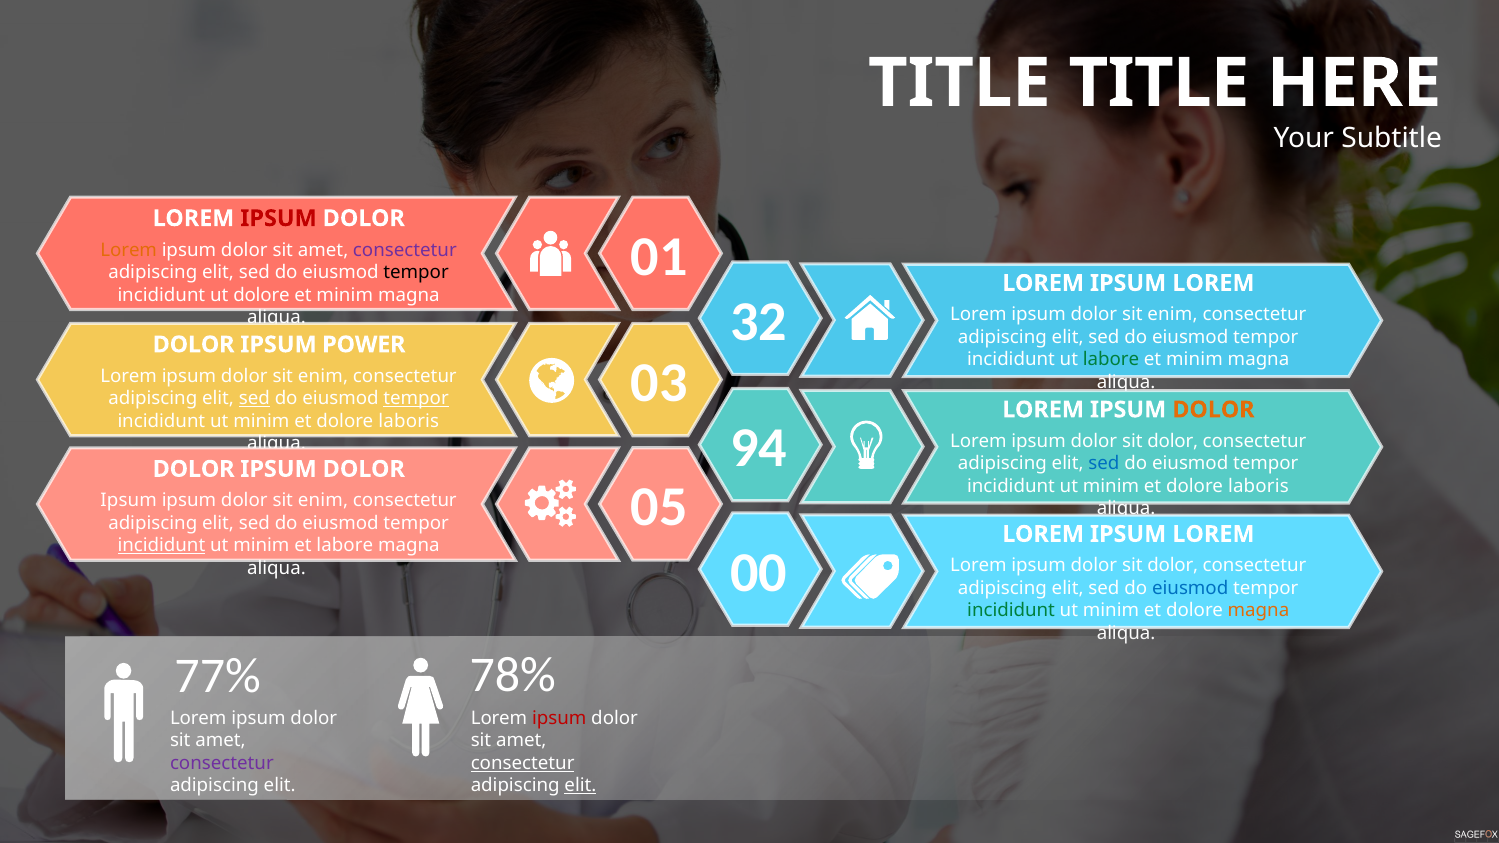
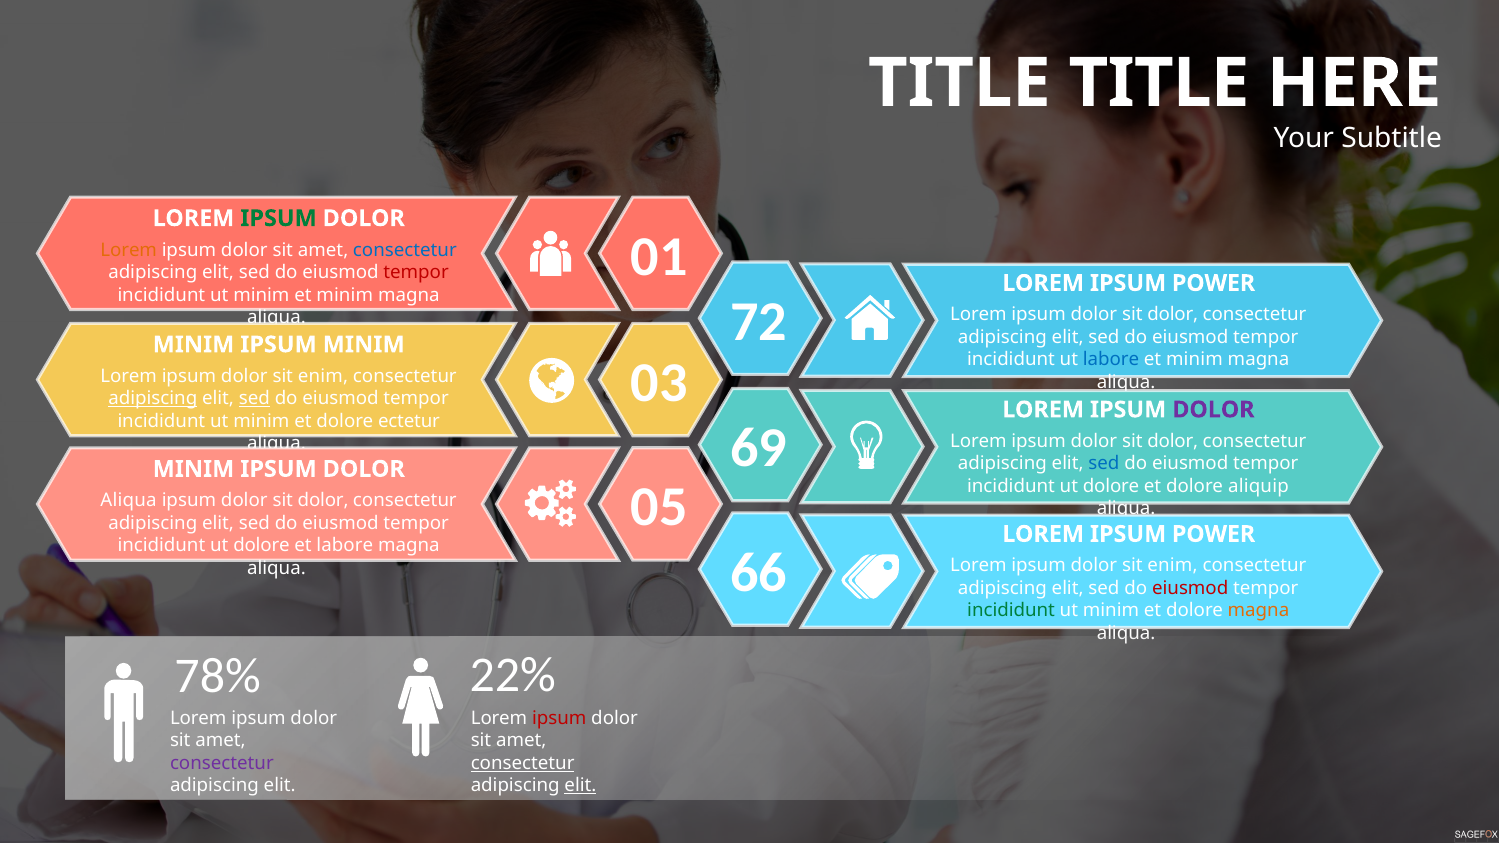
IPSUM at (278, 218) colour: red -> green
consectetur at (405, 250) colour: purple -> blue
tempor at (416, 272) colour: black -> red
LOREM at (1213, 283): LOREM -> POWER
dolore at (261, 295): dolore -> minim
enim at (1173, 315): enim -> dolor
32: 32 -> 72
DOLOR at (194, 345): DOLOR -> MINIM
IPSUM POWER: POWER -> MINIM
labore at (1111, 360) colour: green -> blue
adipiscing at (153, 399) underline: none -> present
tempor at (416, 399) underline: present -> none
DOLOR at (1213, 410) colour: orange -> purple
laboris at (409, 421): laboris -> ectetur
94: 94 -> 69
DOLOR at (194, 469): DOLOR -> MINIM
minim at (1111, 486): minim -> dolore
laboris at (1258, 486): laboris -> aliquip
Ipsum at (129, 501): Ipsum -> Aliqua
enim at (323, 501): enim -> dolor
LOREM at (1213, 534): LOREM -> POWER
incididunt at (161, 546) underline: present -> none
minim at (261, 546): minim -> dolore
dolor at (1173, 566): dolor -> enim
00: 00 -> 66
eiusmod at (1190, 588) colour: blue -> red
78%: 78% -> 22%
77%: 77% -> 78%
